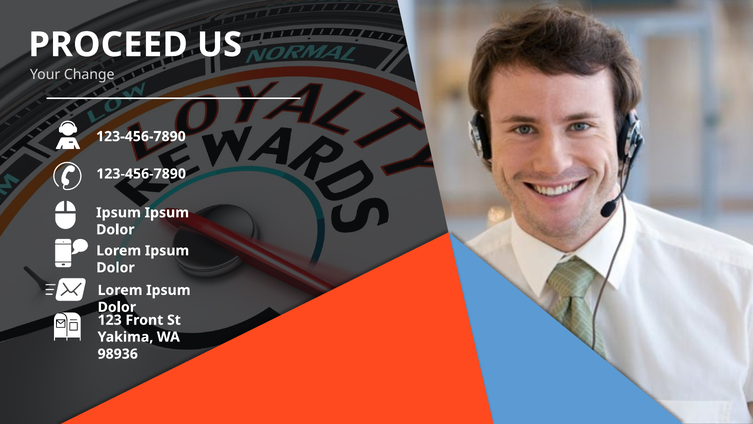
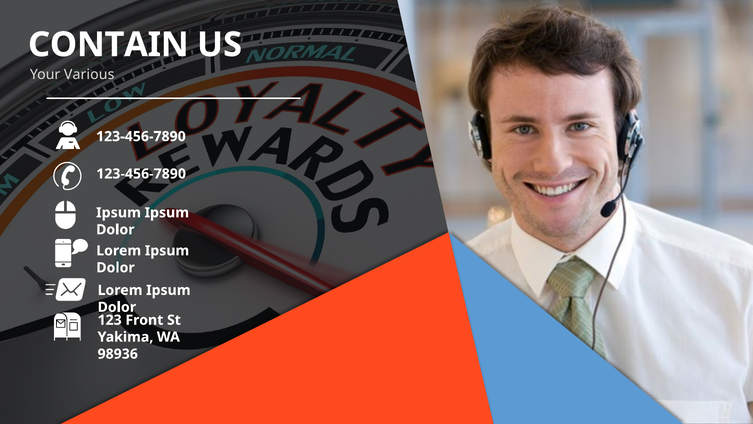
PROCEED: PROCEED -> CONTAIN
Change: Change -> Various
